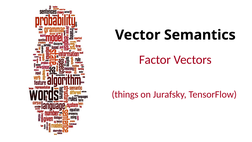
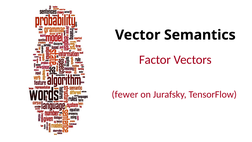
things: things -> fewer
